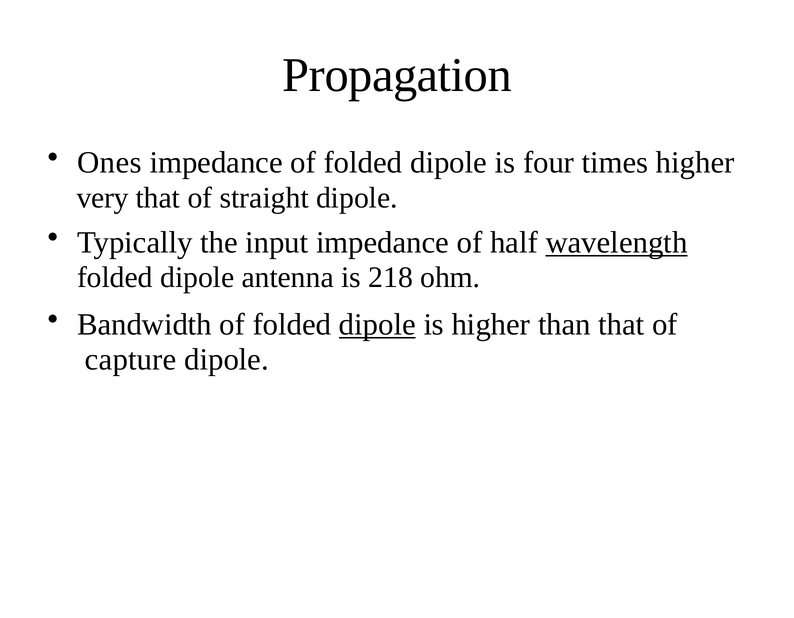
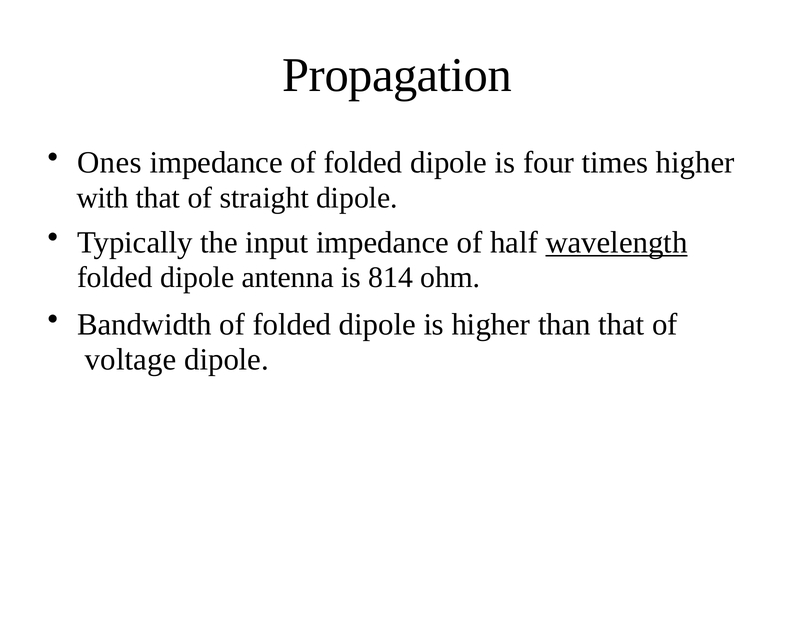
very: very -> with
218: 218 -> 814
dipole at (377, 324) underline: present -> none
capture: capture -> voltage
